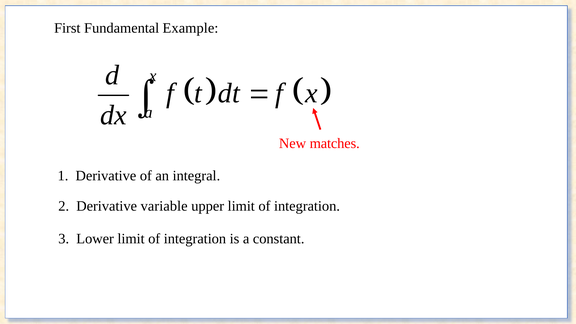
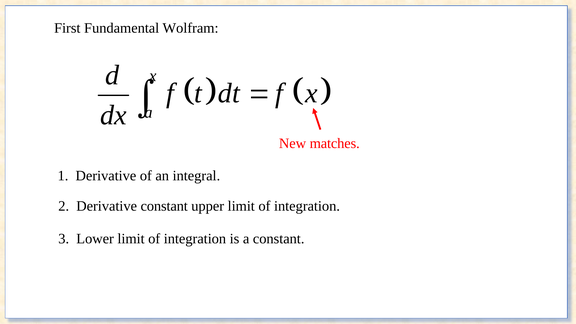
Example: Example -> Wolfram
Derivative variable: variable -> constant
